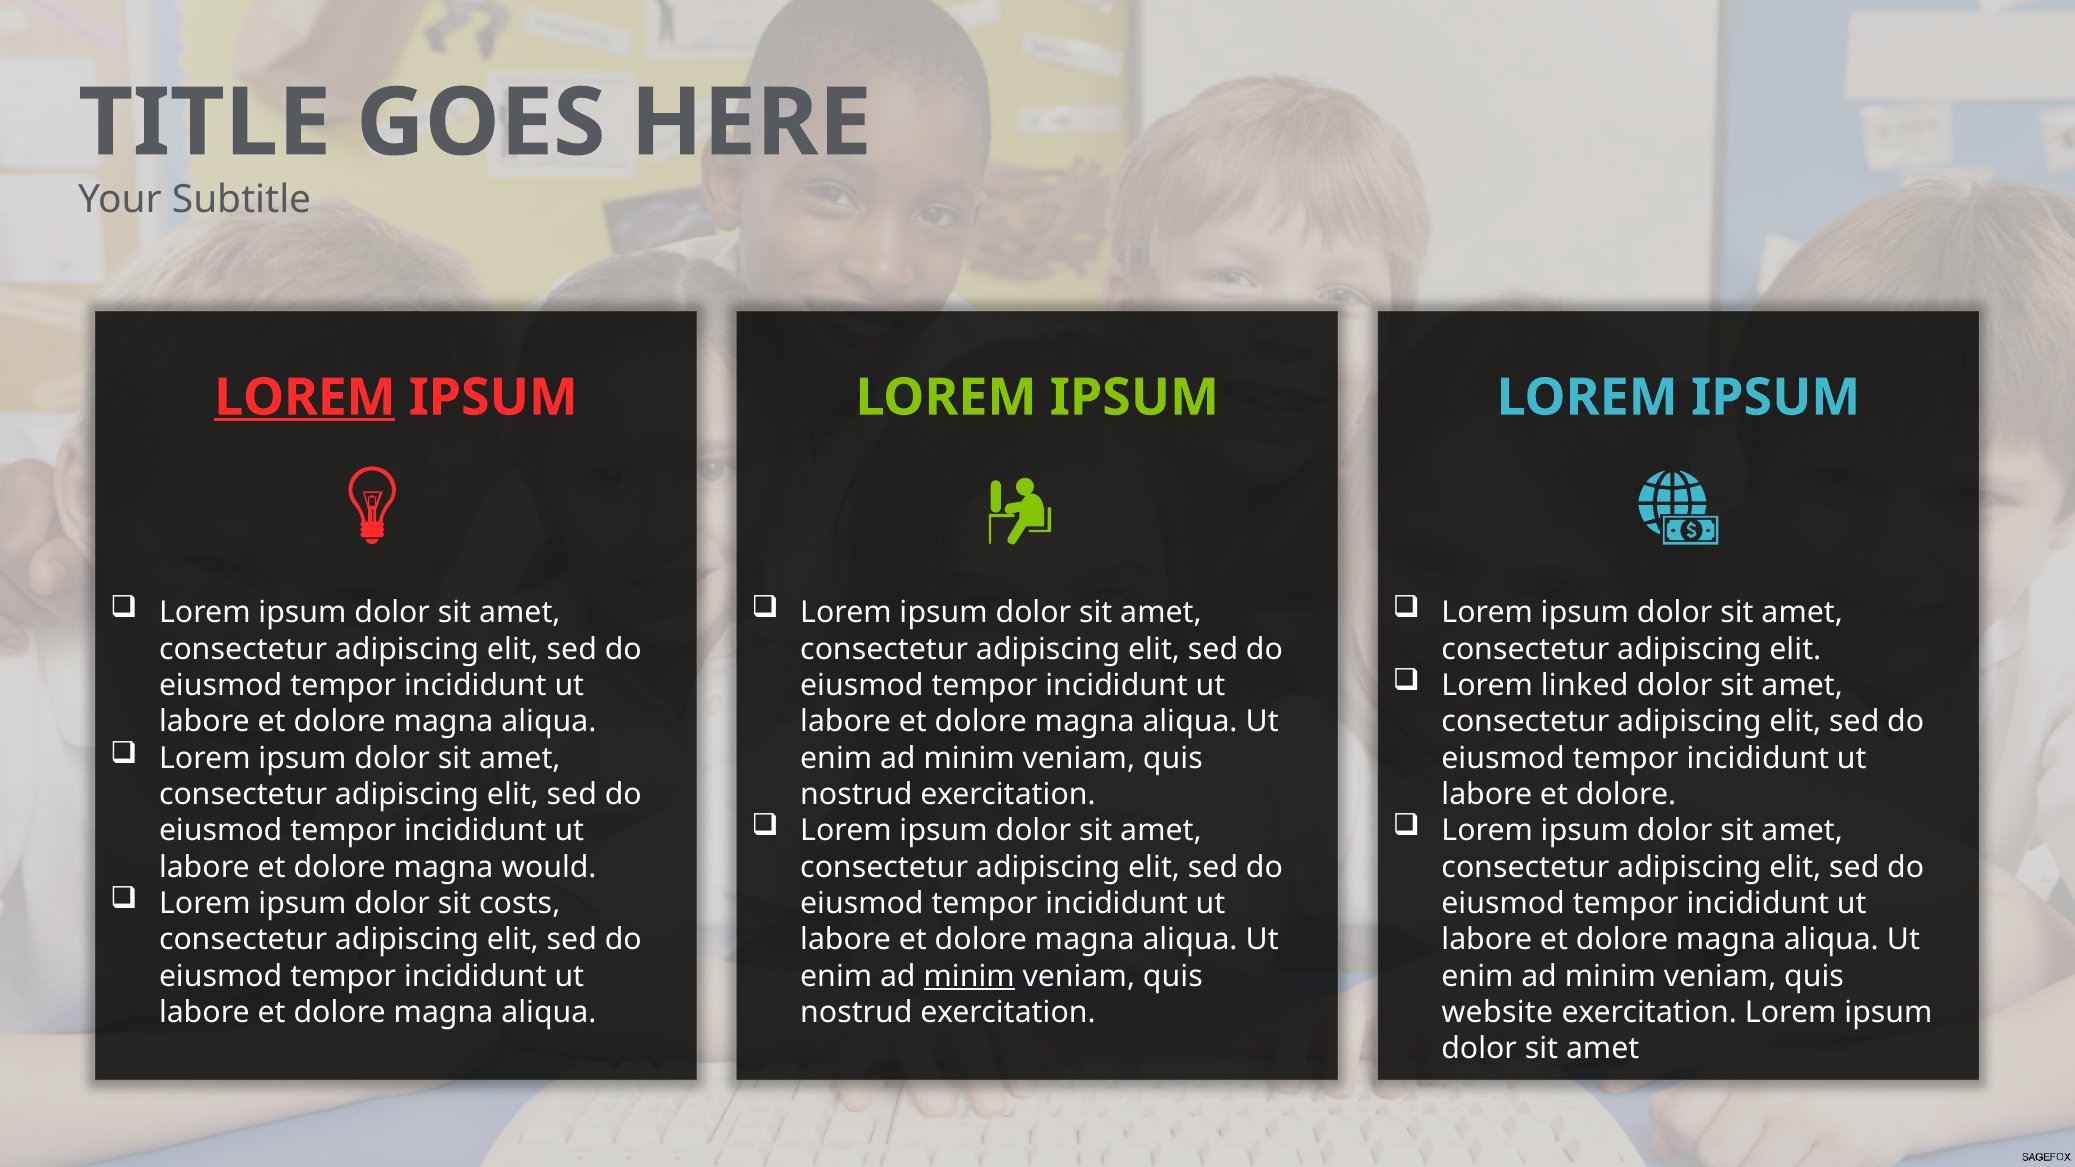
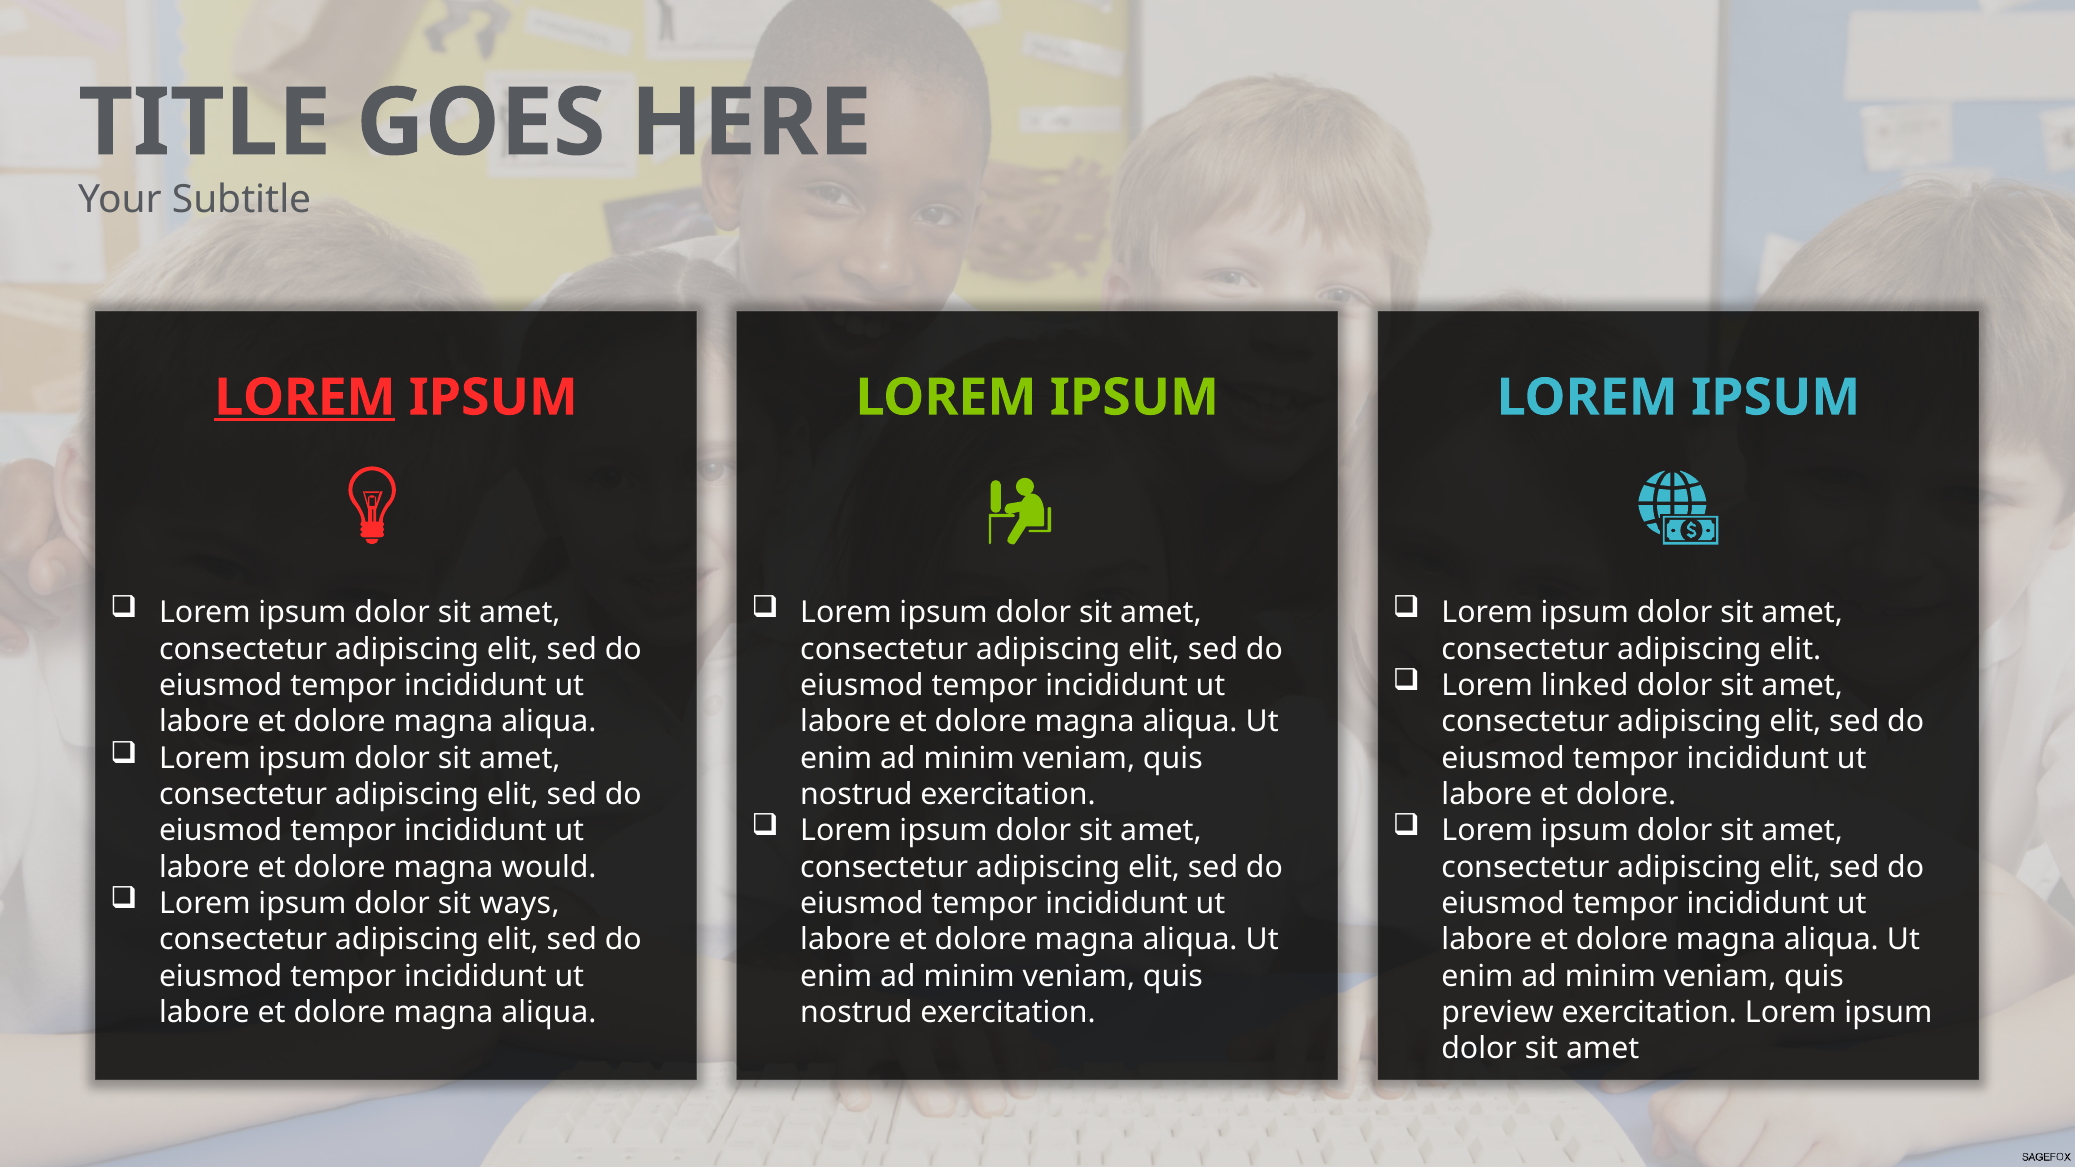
costs: costs -> ways
minim at (969, 976) underline: present -> none
website: website -> preview
